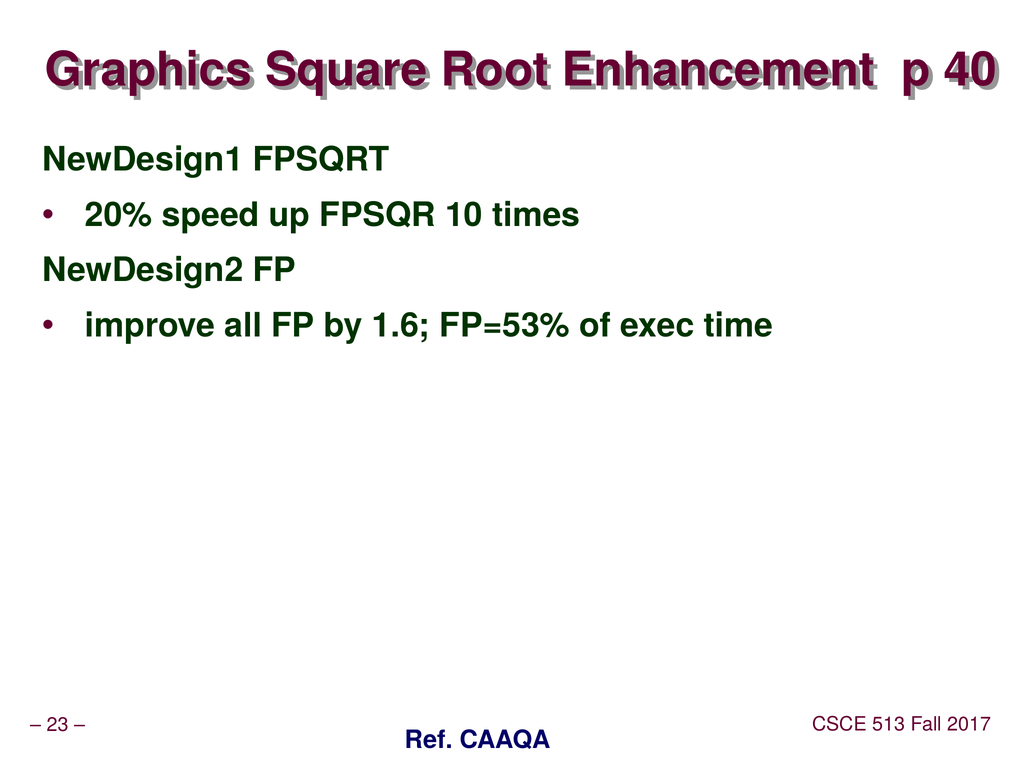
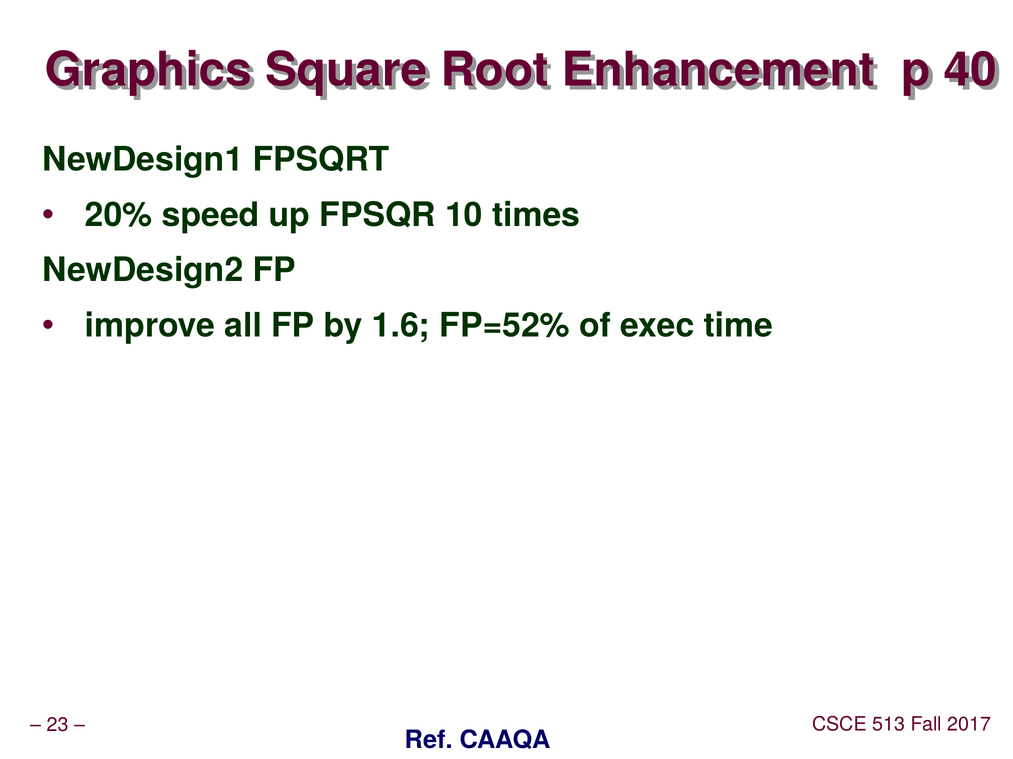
FP=53%: FP=53% -> FP=52%
